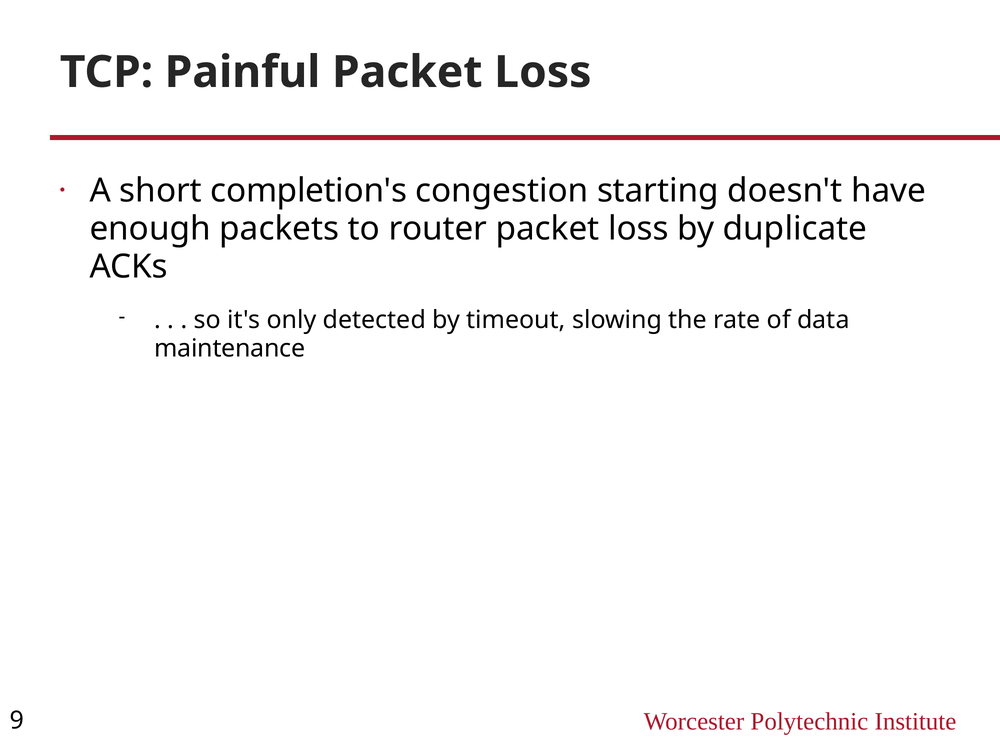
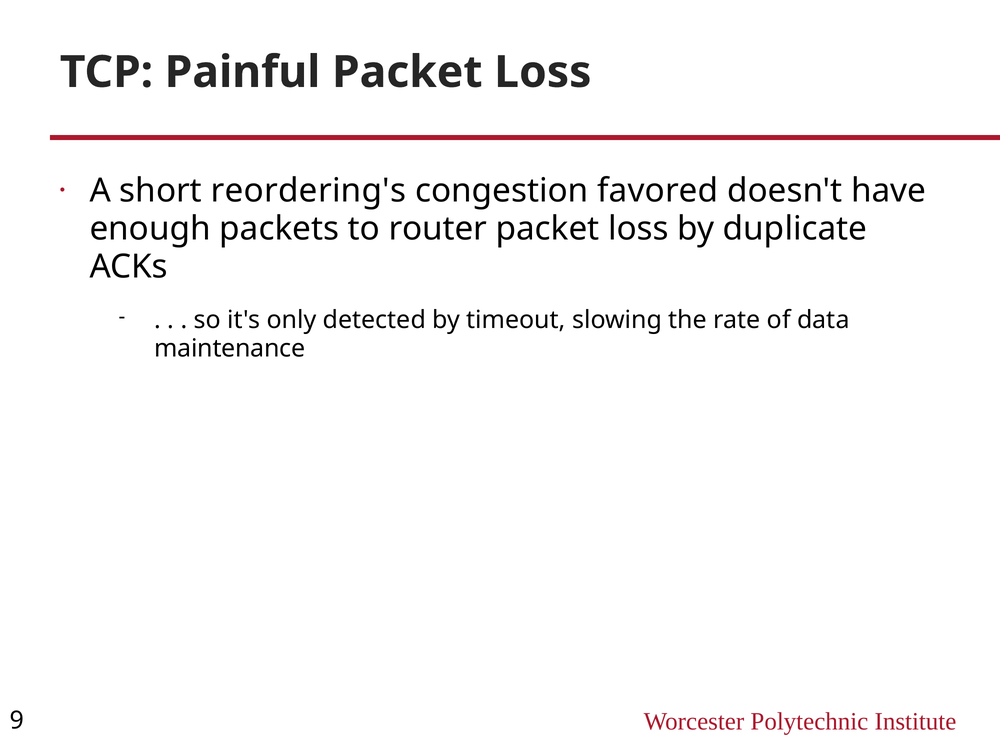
completion's: completion's -> reordering's
starting: starting -> favored
